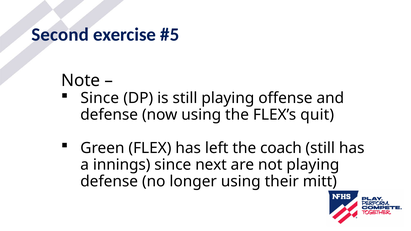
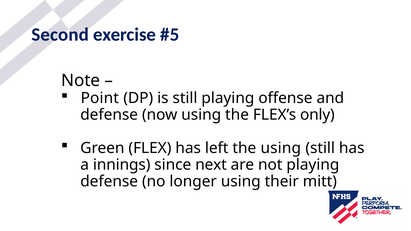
Since at (100, 98): Since -> Point
quit: quit -> only
the coach: coach -> using
